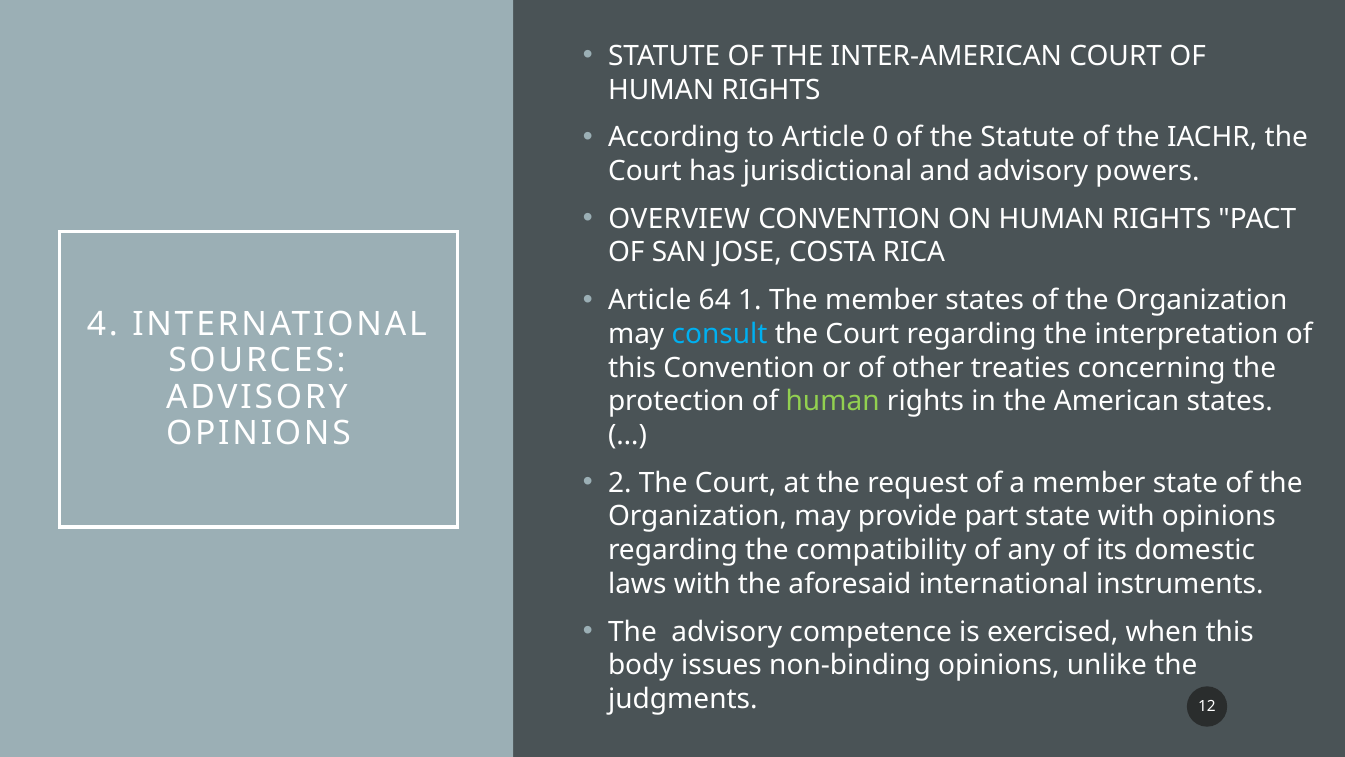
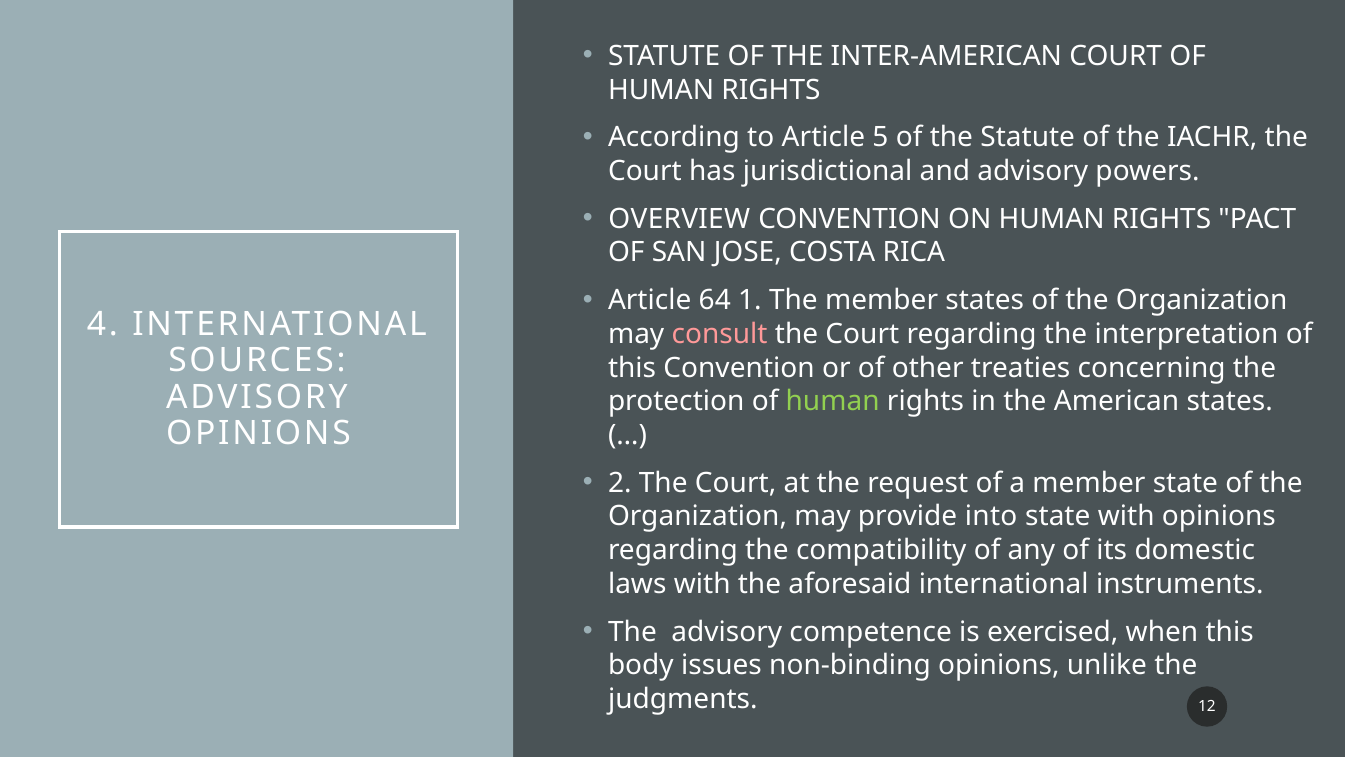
0: 0 -> 5
consult colour: light blue -> pink
part: part -> into
